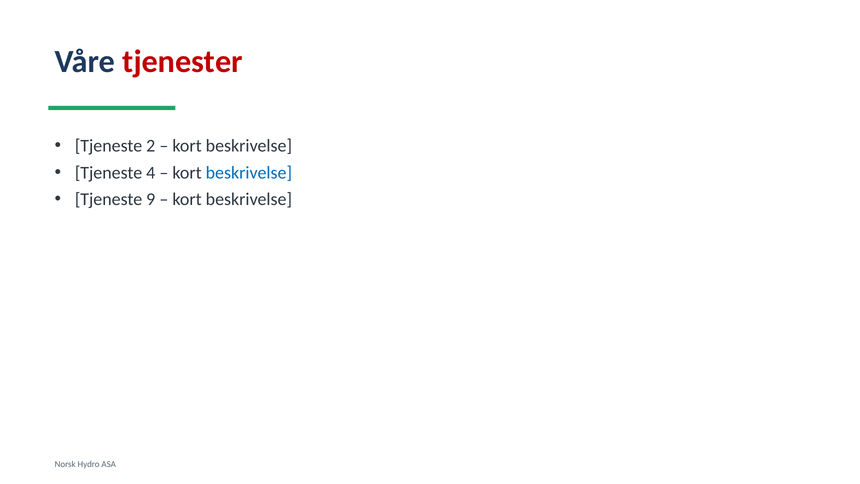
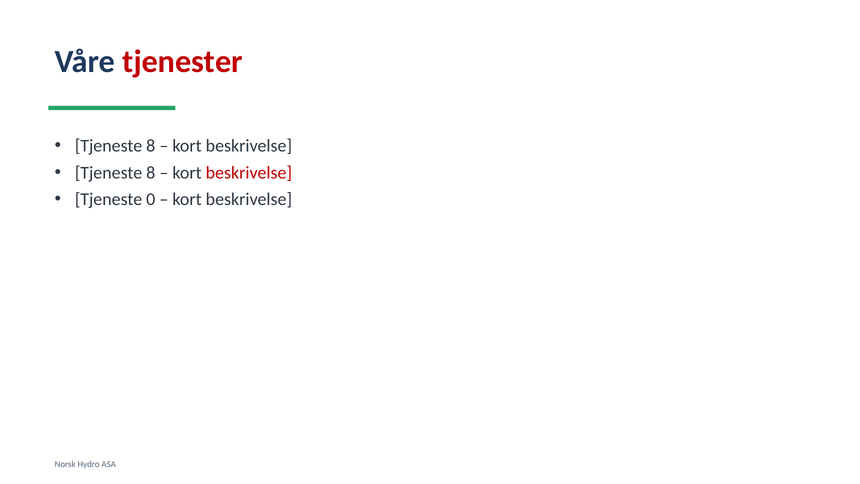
2 at (151, 146): 2 -> 8
4 at (151, 173): 4 -> 8
beskrivelse at (249, 173) colour: blue -> red
9: 9 -> 0
